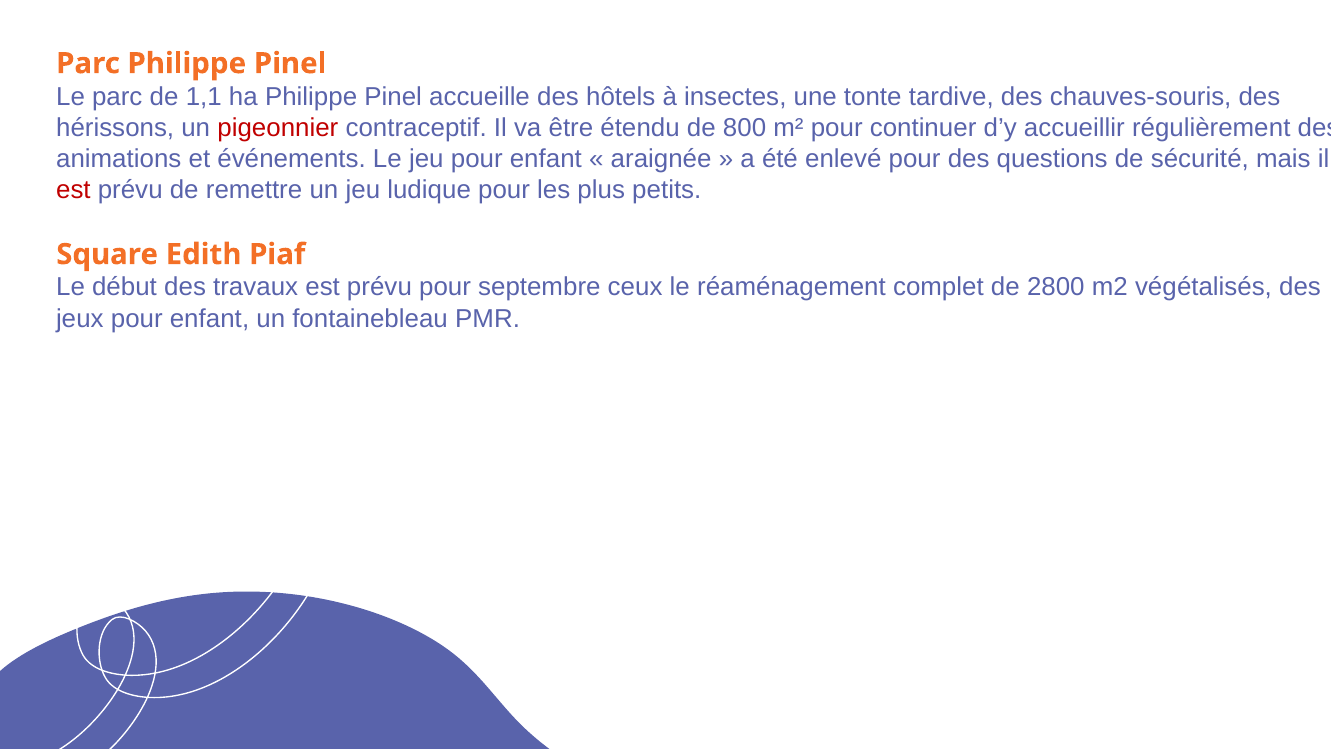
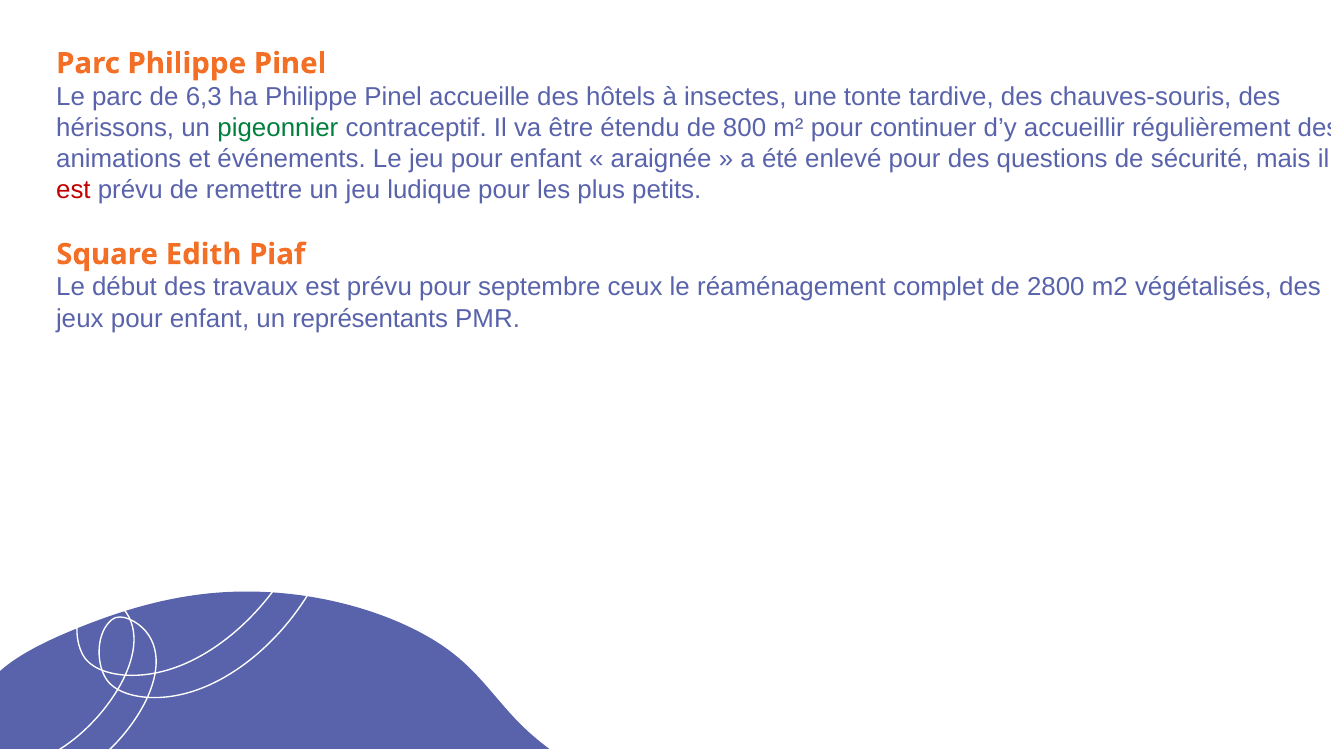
1,1: 1,1 -> 6,3
pigeonnier colour: red -> green
fontainebleau: fontainebleau -> représentants
